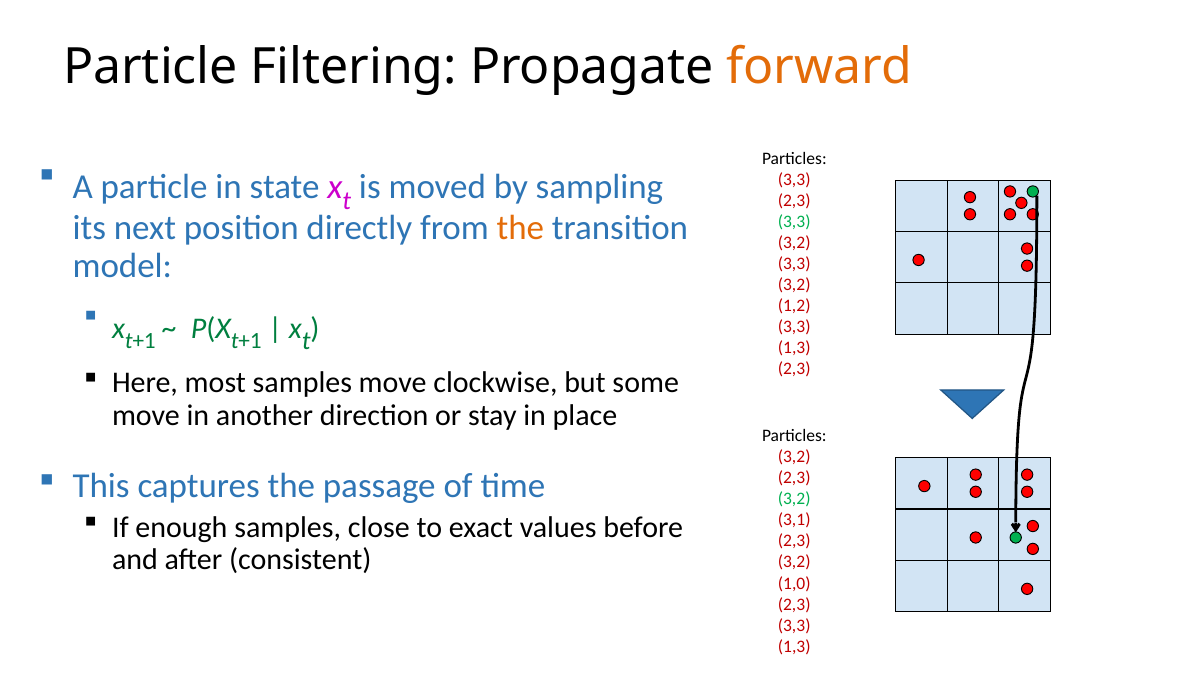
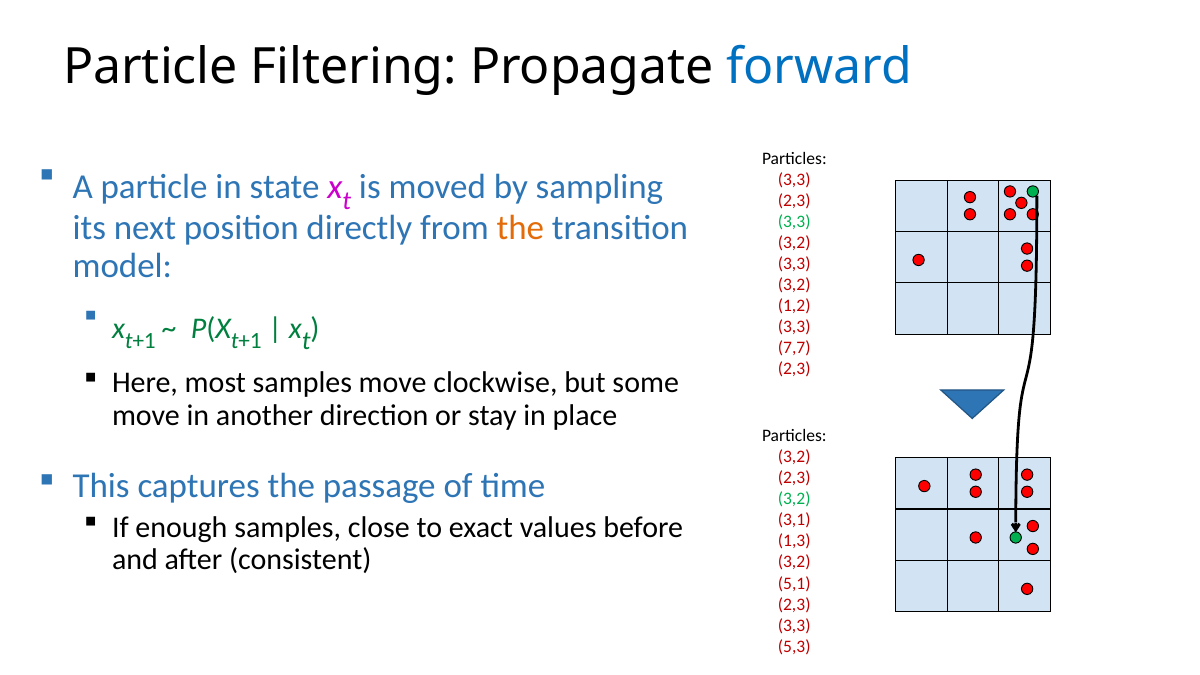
forward colour: orange -> blue
1,3 at (794, 348): 1,3 -> 7,7
2,3 at (794, 541): 2,3 -> 1,3
1,0: 1,0 -> 5,1
1,3 at (794, 646): 1,3 -> 5,3
